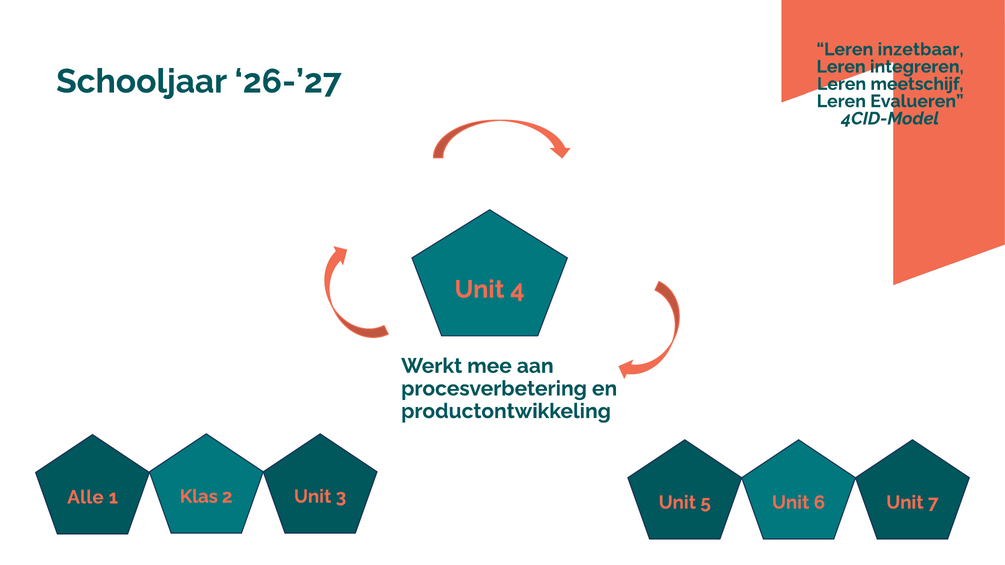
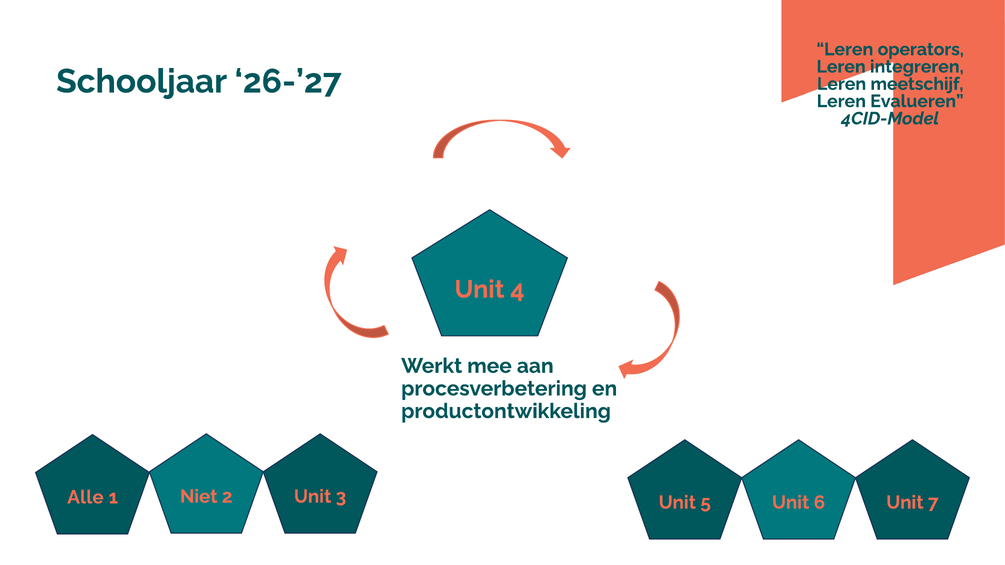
inzetbaar: inzetbaar -> operators
Klas: Klas -> Niet
